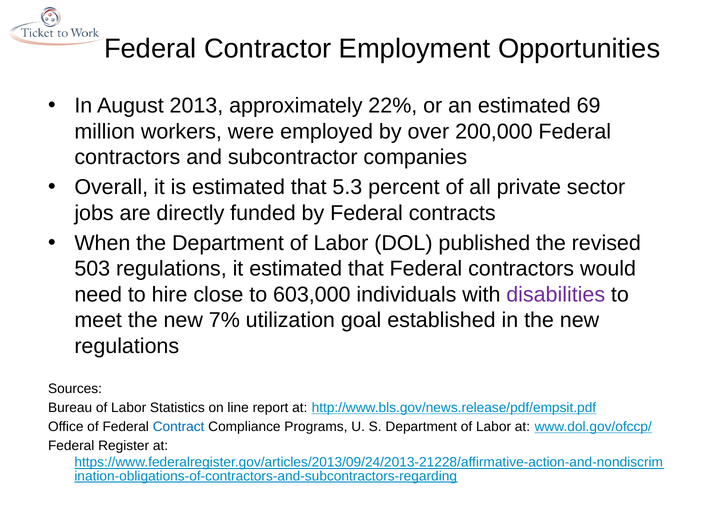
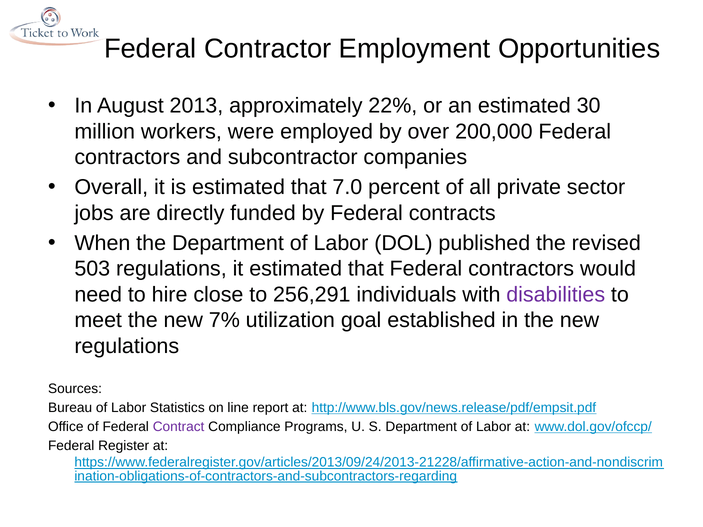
69: 69 -> 30
5.3: 5.3 -> 7.0
603,000: 603,000 -> 256,291
Contract colour: blue -> purple
